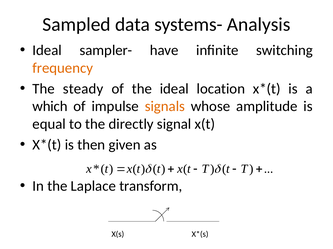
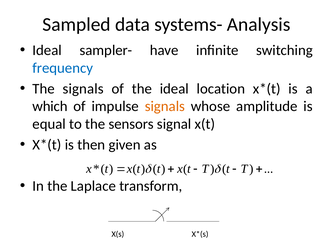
frequency colour: orange -> blue
The steady: steady -> signals
directly: directly -> sensors
